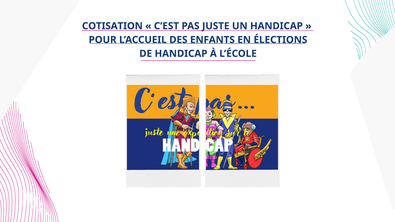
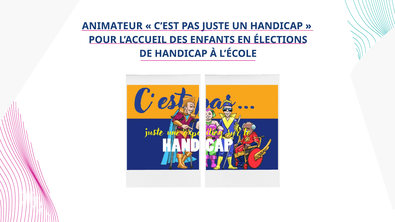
COTISATION: COTISATION -> ANIMATEUR
